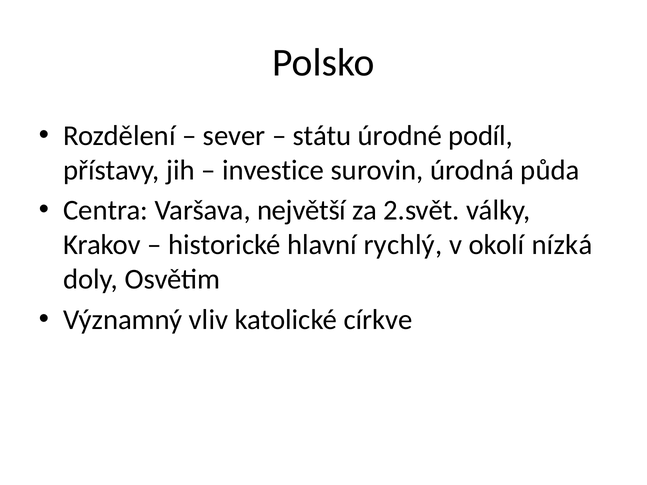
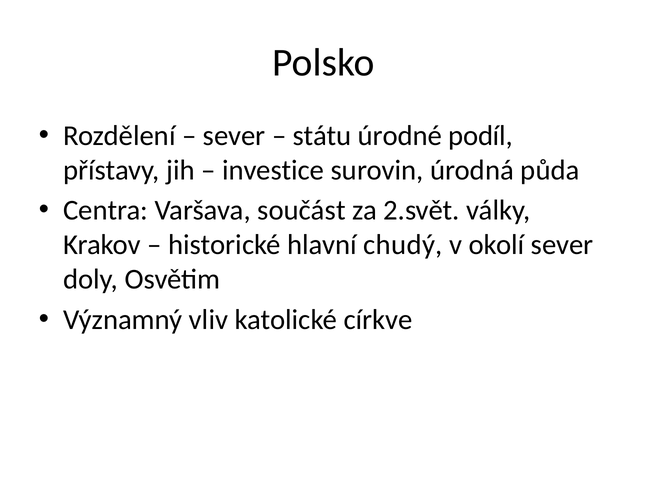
největší: největší -> součást
rychlý: rychlý -> chudý
okolí nízká: nízká -> sever
